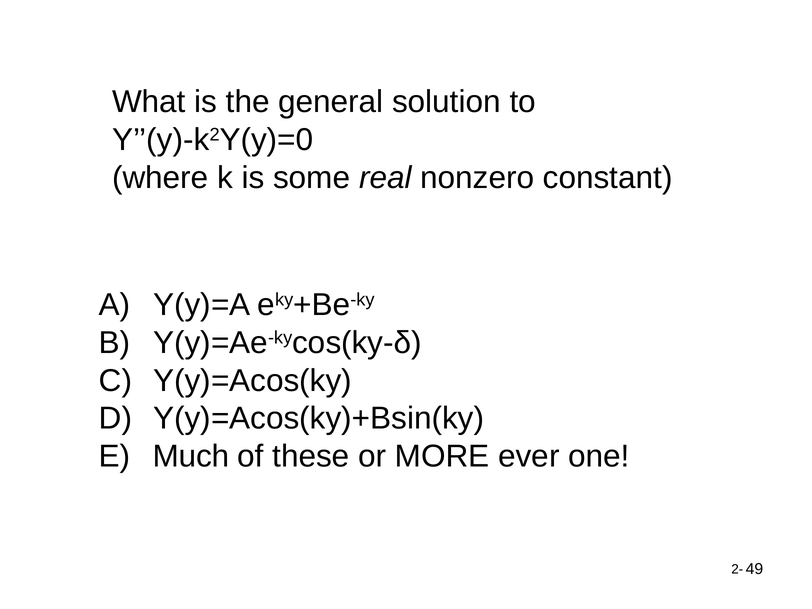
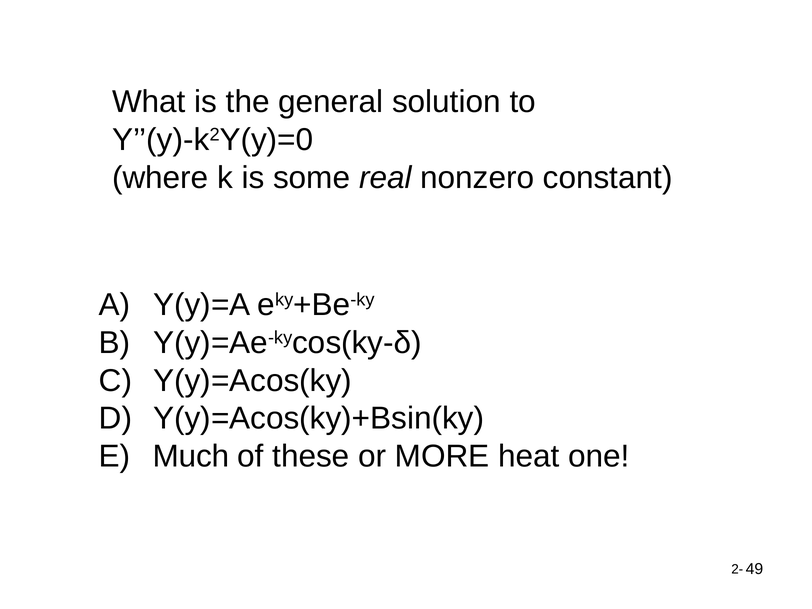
ever: ever -> heat
